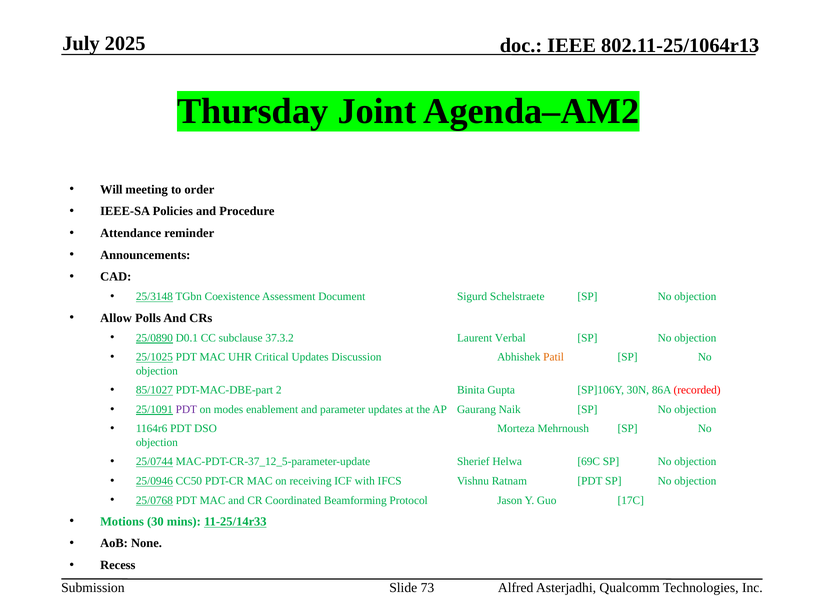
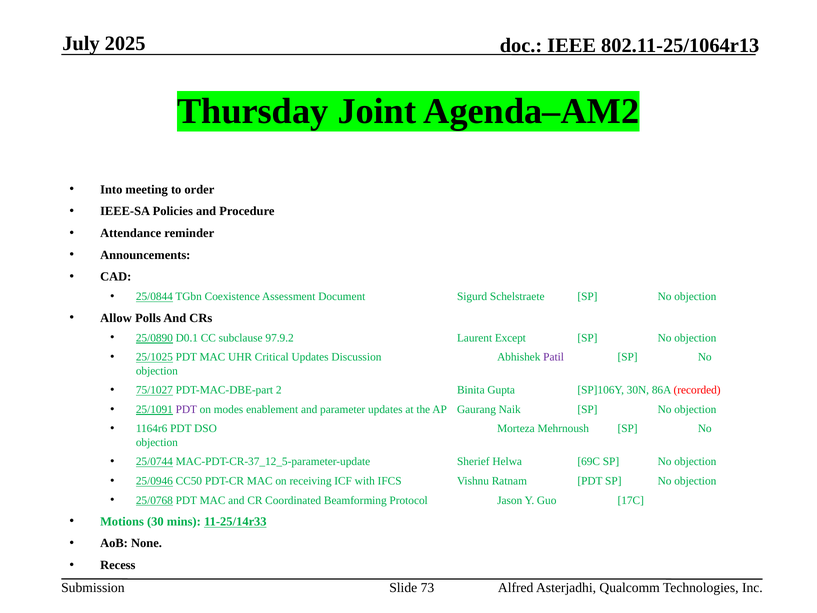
Will: Will -> Into
25/3148: 25/3148 -> 25/0844
37.3.2: 37.3.2 -> 97.9.2
Verbal: Verbal -> Except
Patil colour: orange -> purple
85/1027: 85/1027 -> 75/1027
